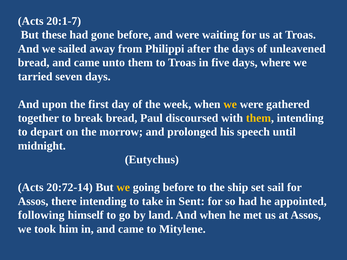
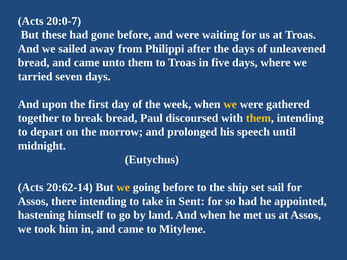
20:1-7: 20:1-7 -> 20:0-7
20:72-14: 20:72-14 -> 20:62-14
following: following -> hastening
